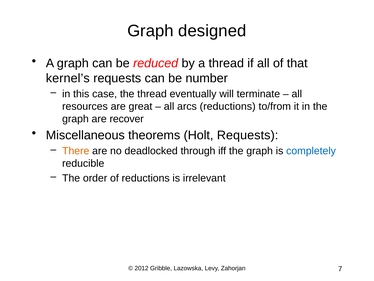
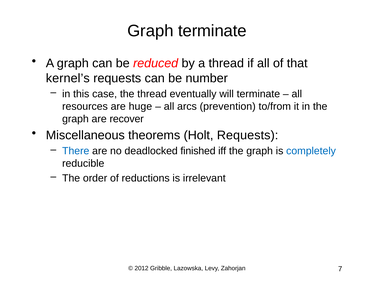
Graph designed: designed -> terminate
great: great -> huge
arcs reductions: reductions -> prevention
There colour: orange -> blue
through: through -> finished
